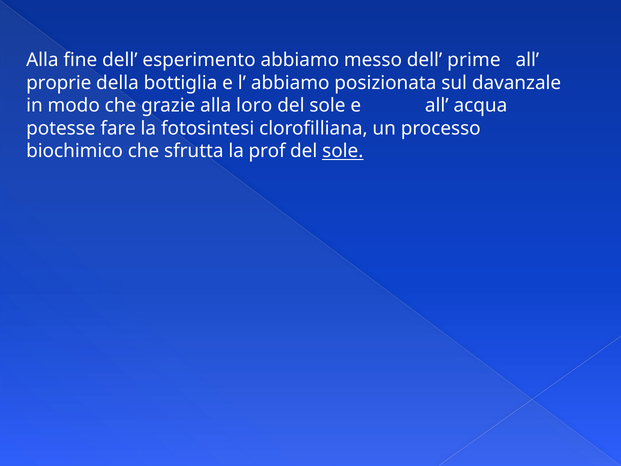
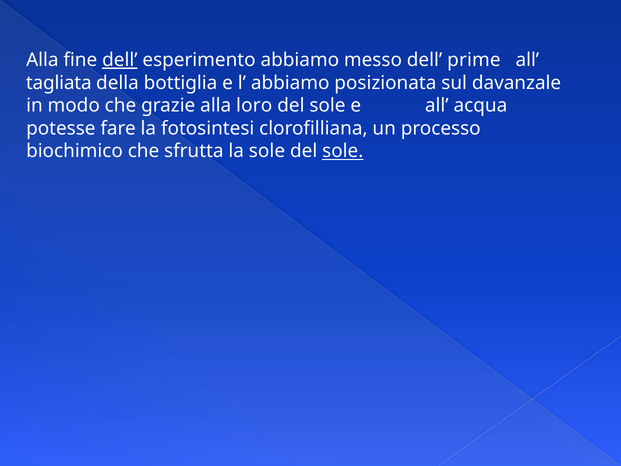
dell at (120, 60) underline: none -> present
proprie: proprie -> tagliata
la prof: prof -> sole
